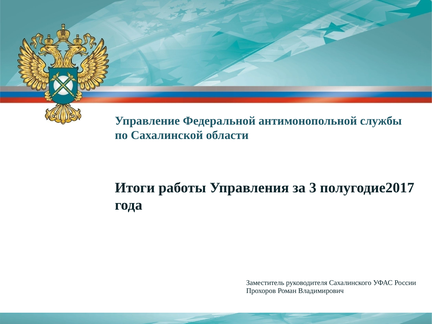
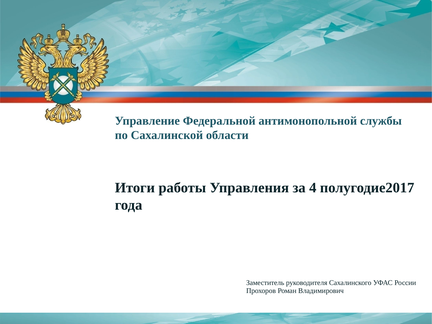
3: 3 -> 4
